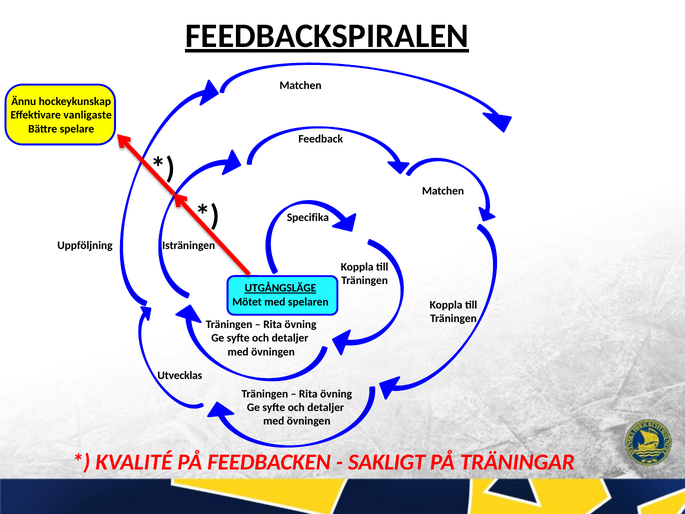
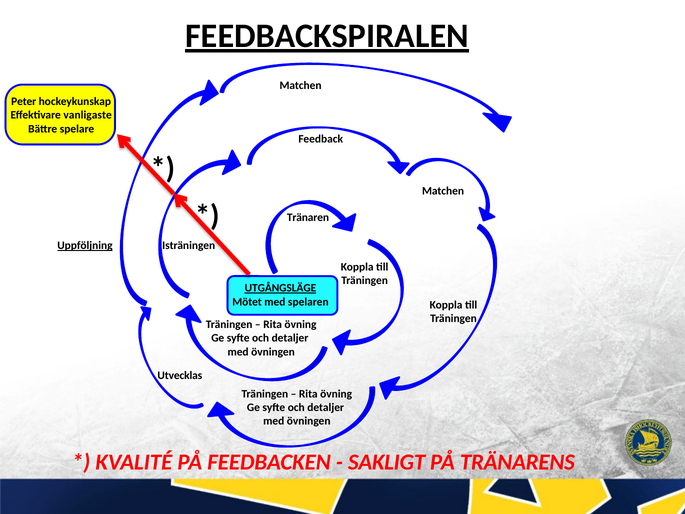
Ännu: Ännu -> Peter
Specifika: Specifika -> Tränaren
Uppföljning underline: none -> present
TRÄNINGAR: TRÄNINGAR -> TRÄNARENS
